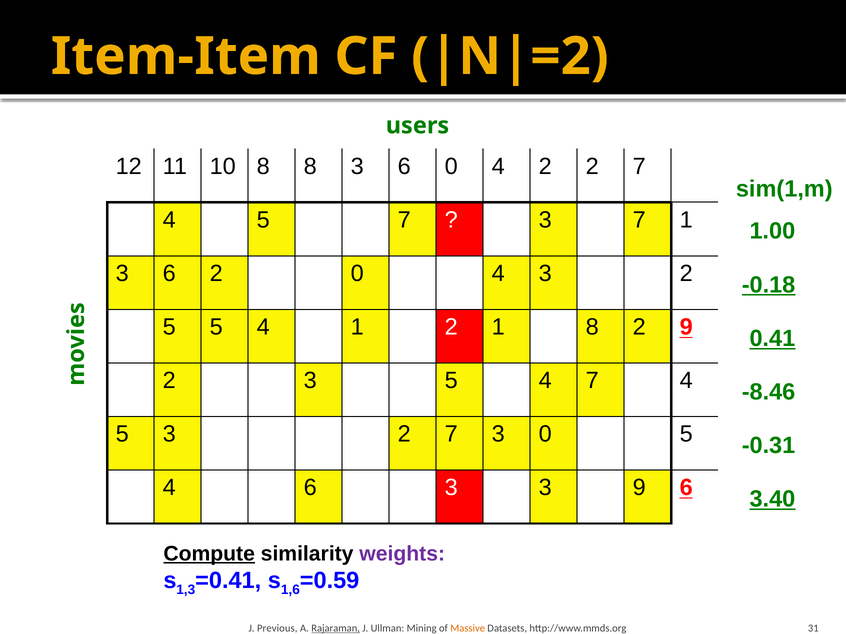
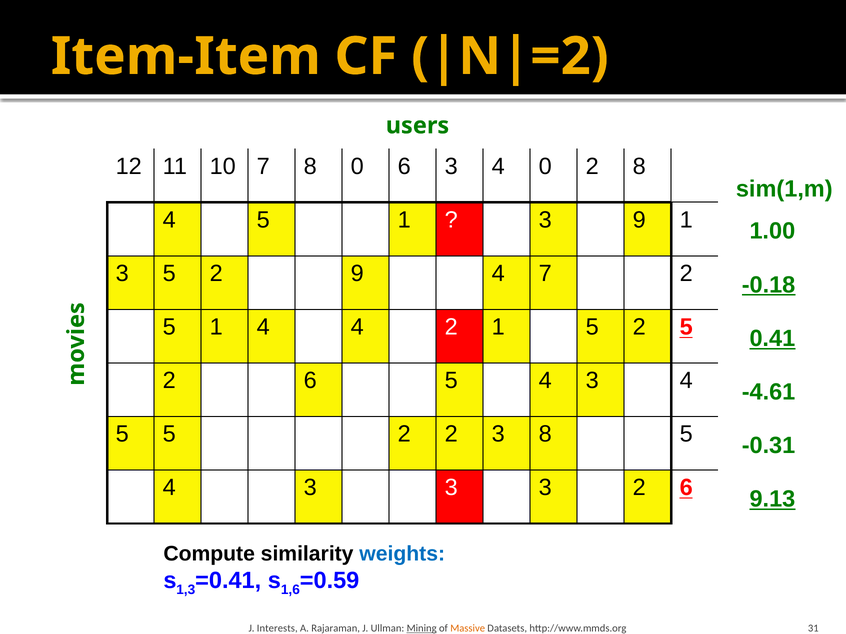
10 8: 8 -> 7
8 3: 3 -> 0
6 0: 0 -> 3
4 2: 2 -> 0
7 at (639, 167): 7 -> 8
4 5 7: 7 -> 1
3 7: 7 -> 9
6 at (169, 274): 6 -> 5
2 0: 0 -> 9
4 3: 3 -> 7
5 at (216, 327): 5 -> 1
4 1: 1 -> 4
1 8: 8 -> 5
9 at (686, 327): 9 -> 5
3 at (310, 381): 3 -> 6
7 at (592, 381): 7 -> 3
-8.46: -8.46 -> -4.61
5 3: 3 -> 5
7 at (451, 434): 7 -> 2
3 0: 0 -> 8
6 at (310, 488): 6 -> 3
3 9: 9 -> 2
3.40: 3.40 -> 9.13
Compute underline: present -> none
weights colour: purple -> blue
Previous: Previous -> Interests
Rajaraman underline: present -> none
Mining underline: none -> present
